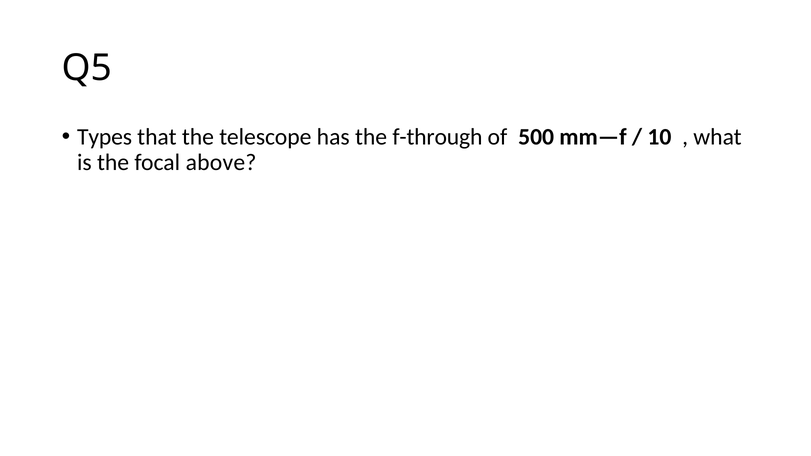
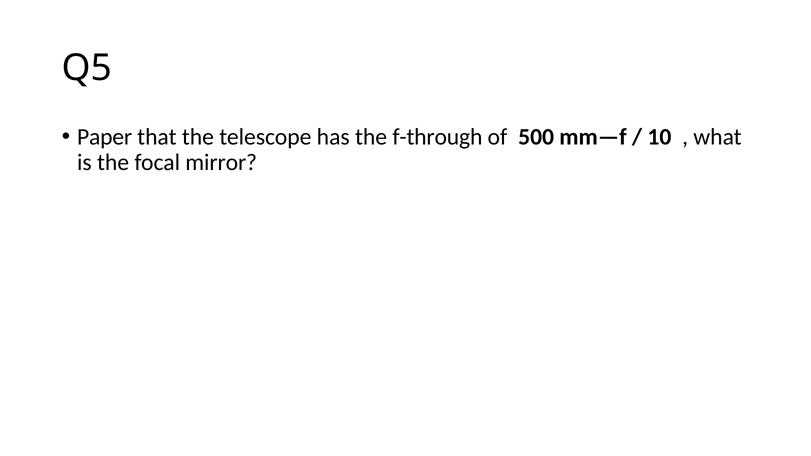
Types: Types -> Paper
above: above -> mirror
